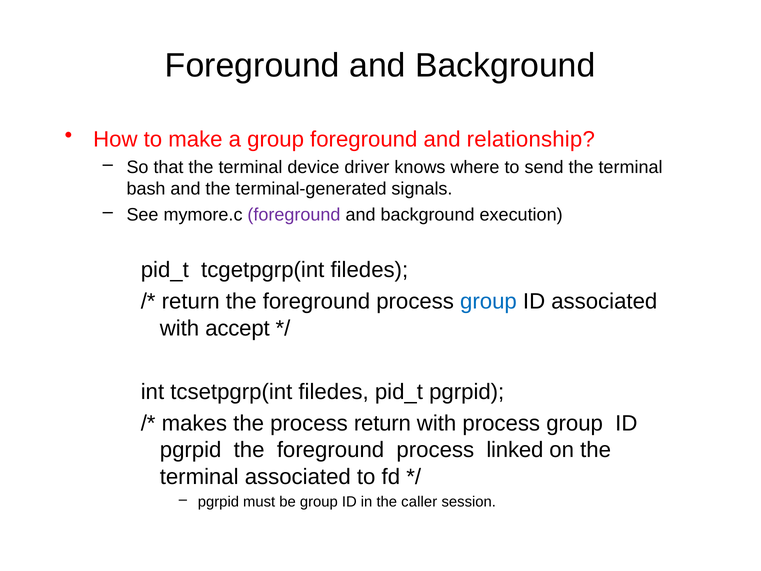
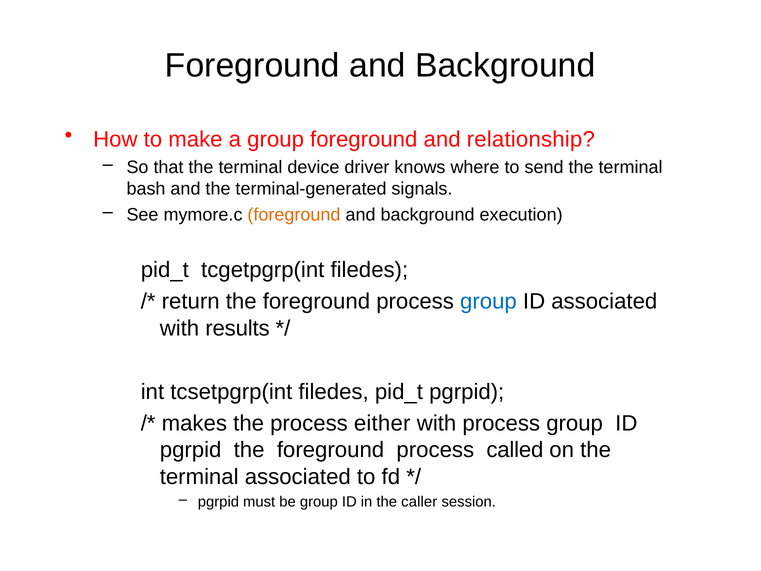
foreground at (294, 215) colour: purple -> orange
accept: accept -> results
process return: return -> either
linked: linked -> called
